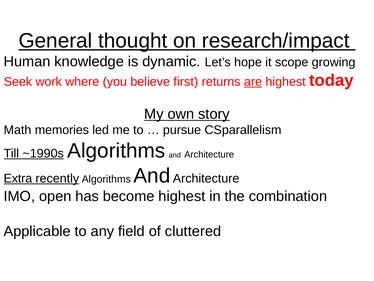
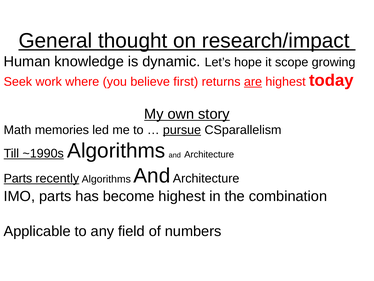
pursue underline: none -> present
Extra at (18, 178): Extra -> Parts
IMO open: open -> parts
cluttered: cluttered -> numbers
